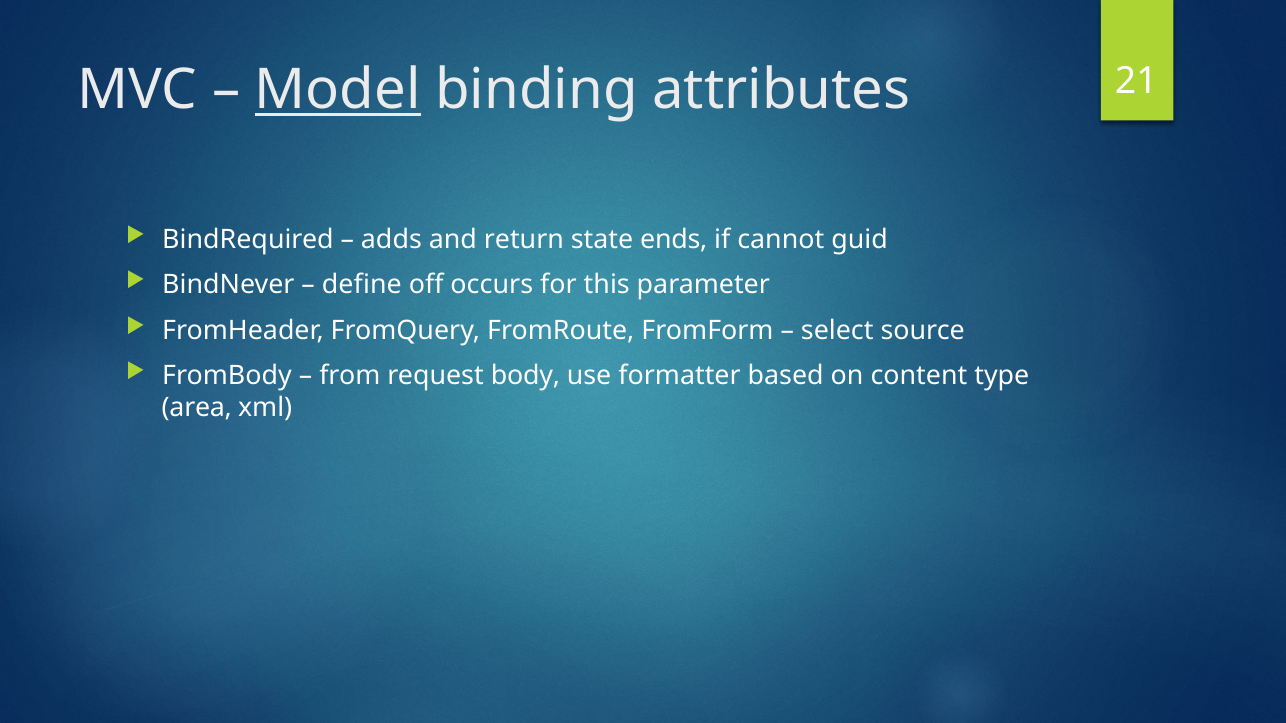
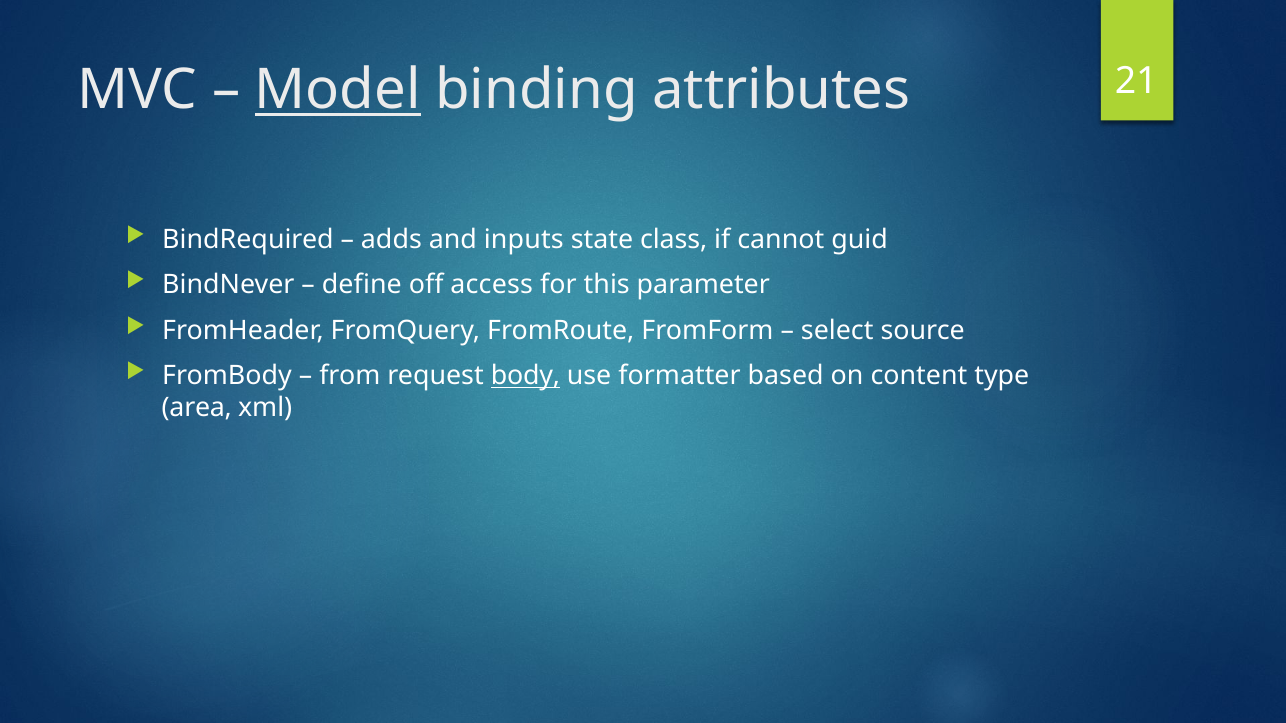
return: return -> inputs
ends: ends -> class
occurs: occurs -> access
body underline: none -> present
